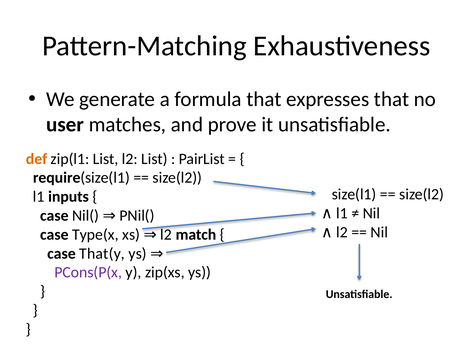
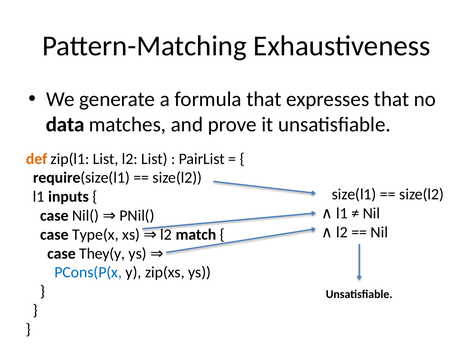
user: user -> data
That(y: That(y -> They(y
PCons(P(x colour: purple -> blue
